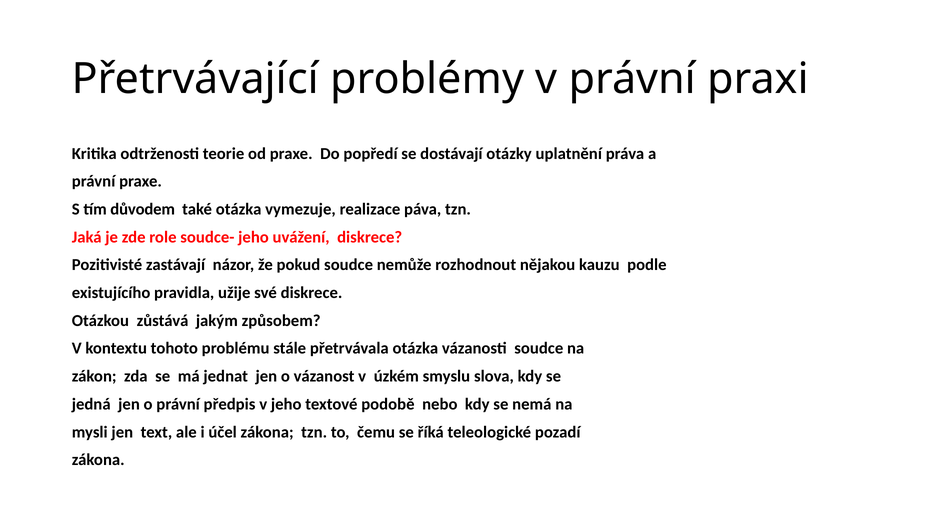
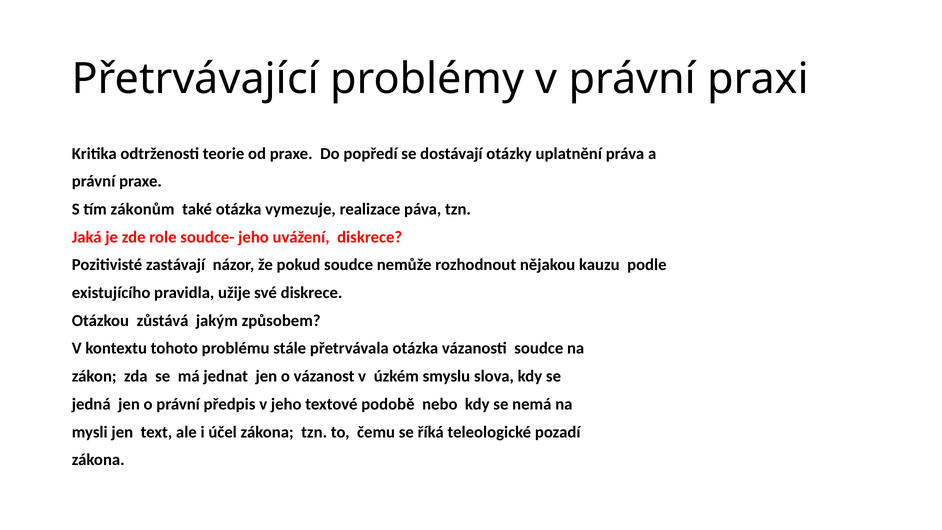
důvodem: důvodem -> zákonům
